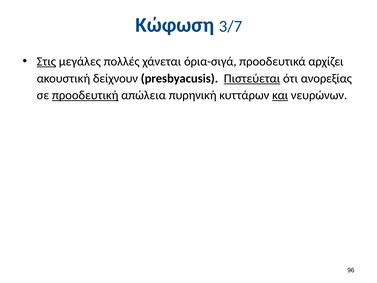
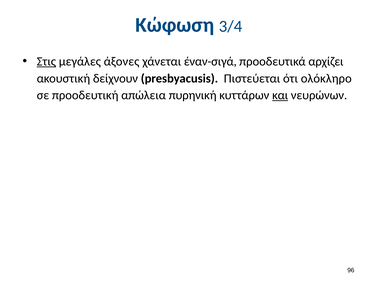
3/7: 3/7 -> 3/4
πολλές: πολλές -> άξονες
όρια-σιγά: όρια-σιγά -> έναν-σιγά
Πιστεύεται underline: present -> none
ανορεξίας: ανορεξίας -> ολόκληρο
προοδευτική underline: present -> none
